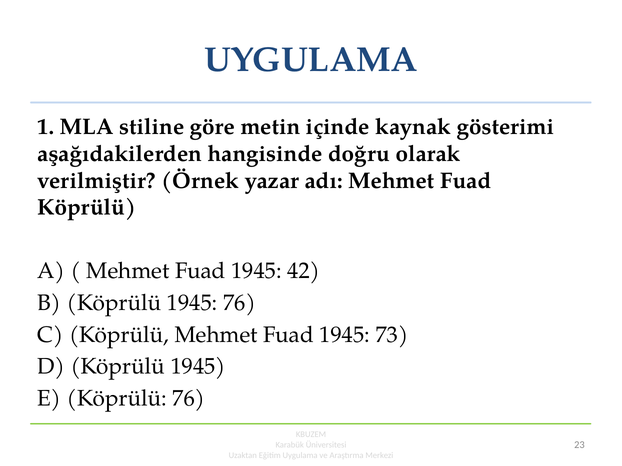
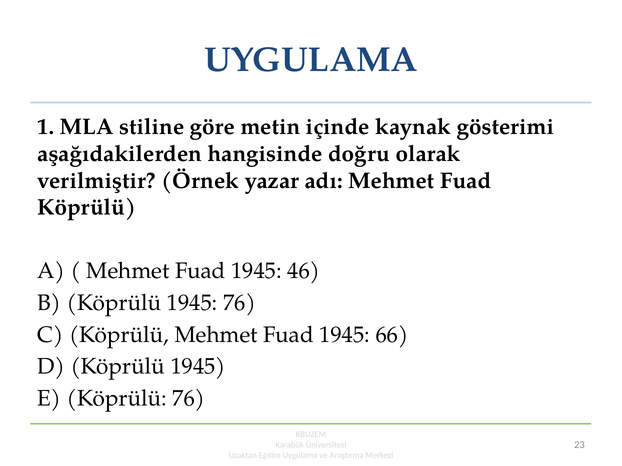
42: 42 -> 46
73: 73 -> 66
